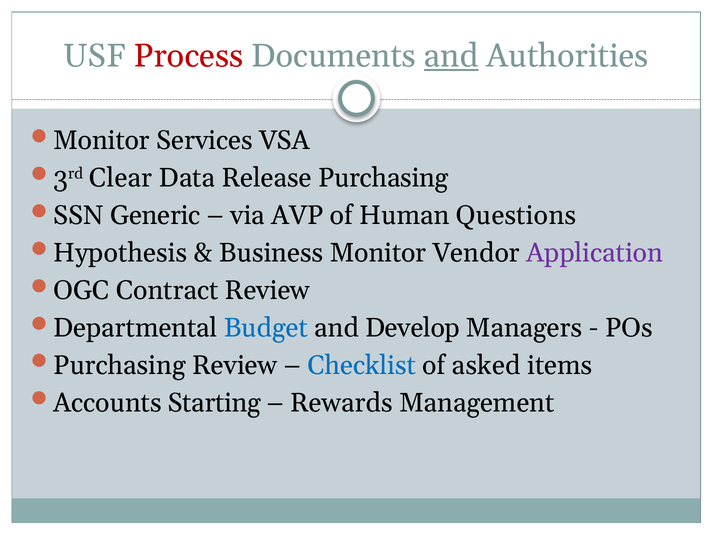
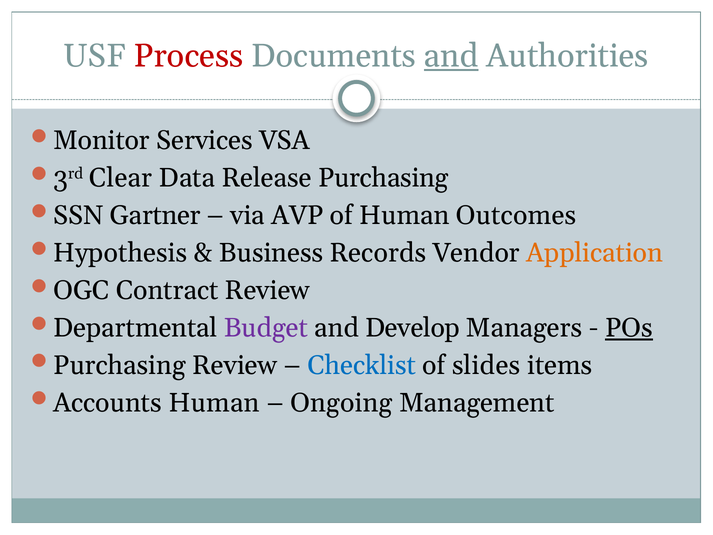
Generic: Generic -> Gartner
Questions: Questions -> Outcomes
Business Monitor: Monitor -> Records
Application colour: purple -> orange
Budget colour: blue -> purple
POs underline: none -> present
asked: asked -> slides
Accounts Starting: Starting -> Human
Rewards: Rewards -> Ongoing
